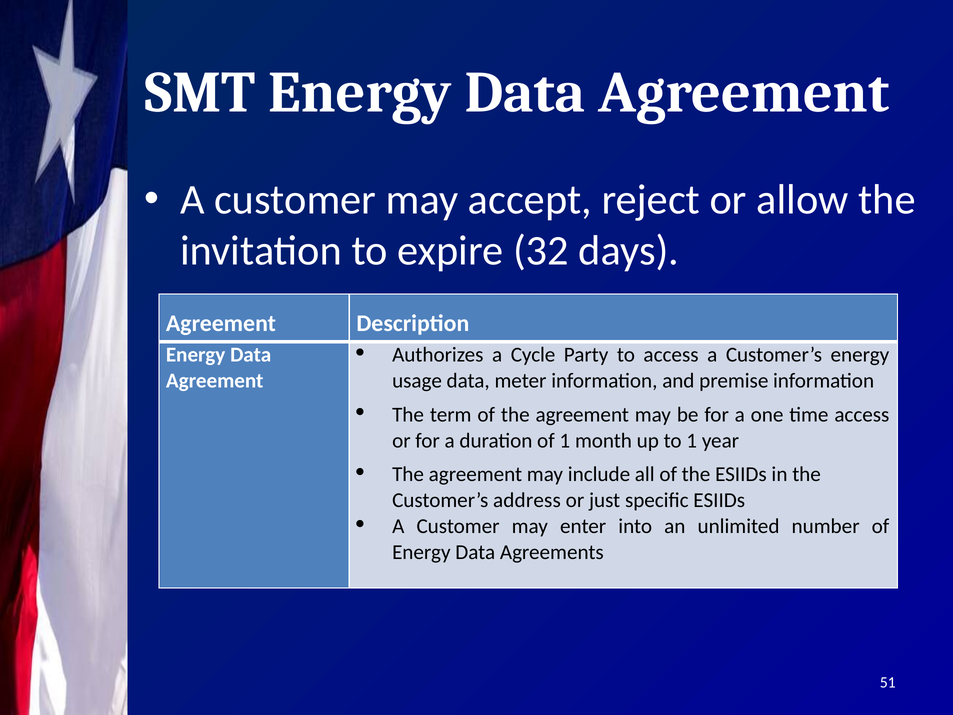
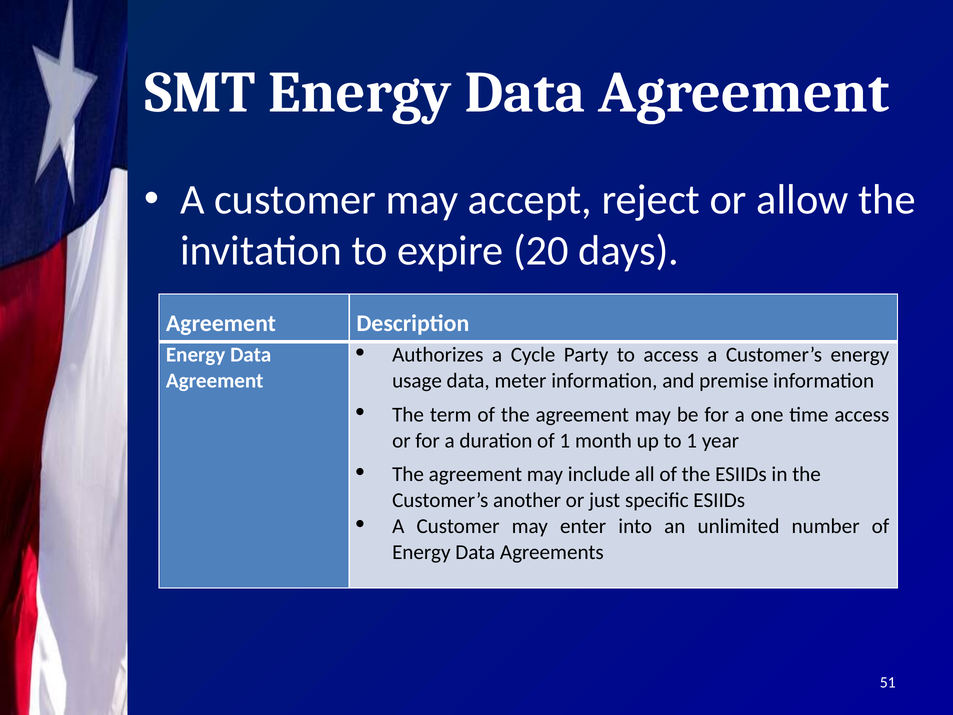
32: 32 -> 20
address: address -> another
